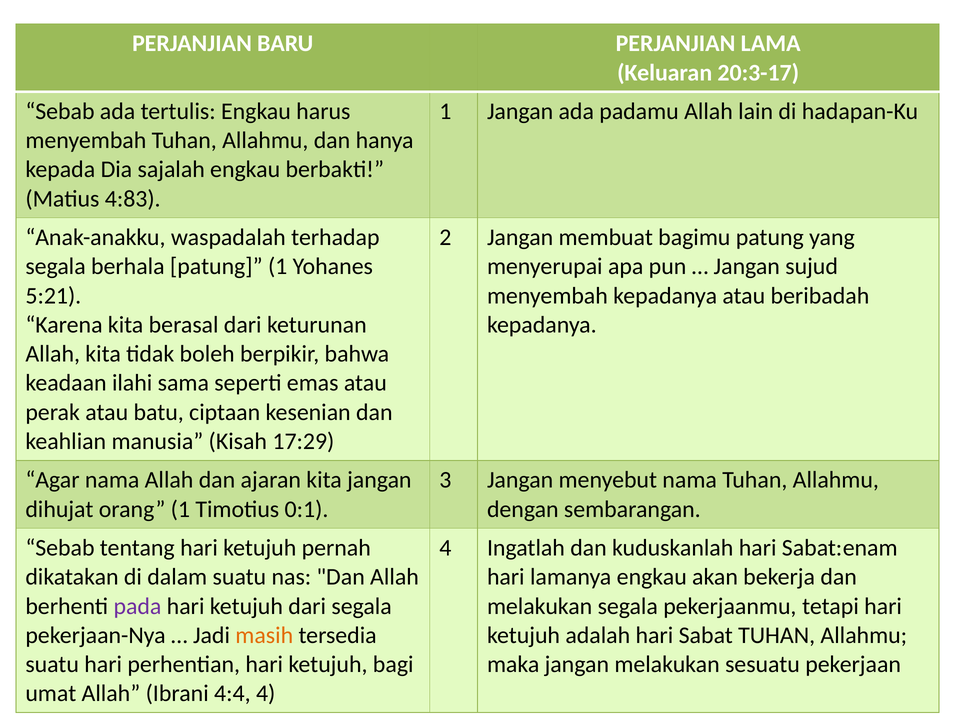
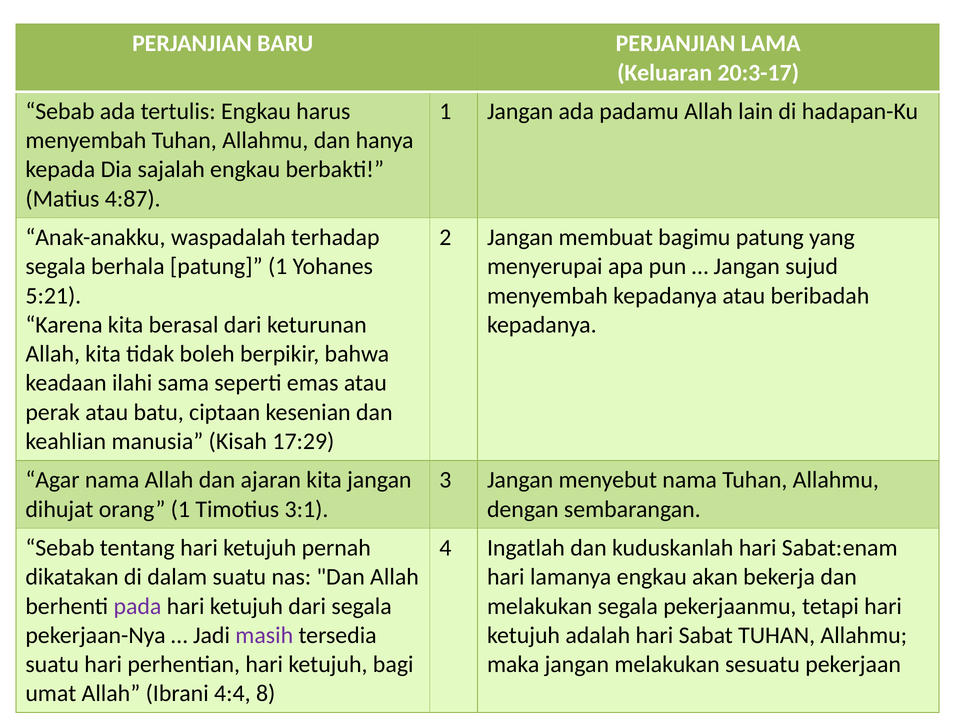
4:83: 4:83 -> 4:87
0:1: 0:1 -> 3:1
masih colour: orange -> purple
4:4 4: 4 -> 8
